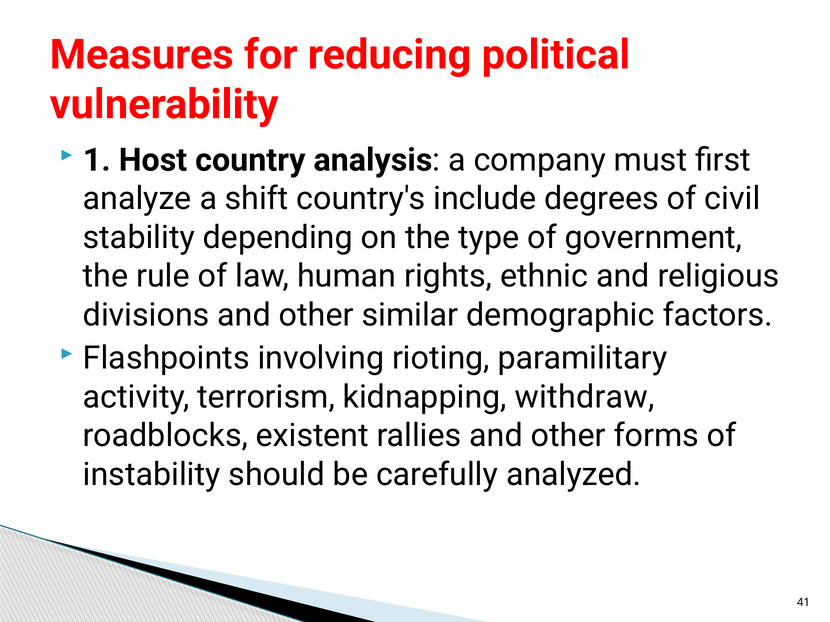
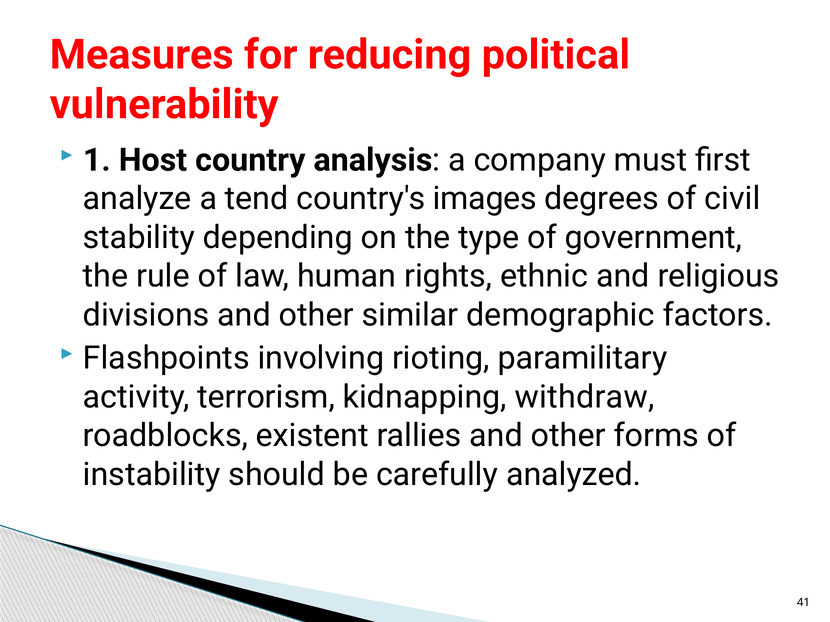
shift: shift -> tend
include: include -> images
